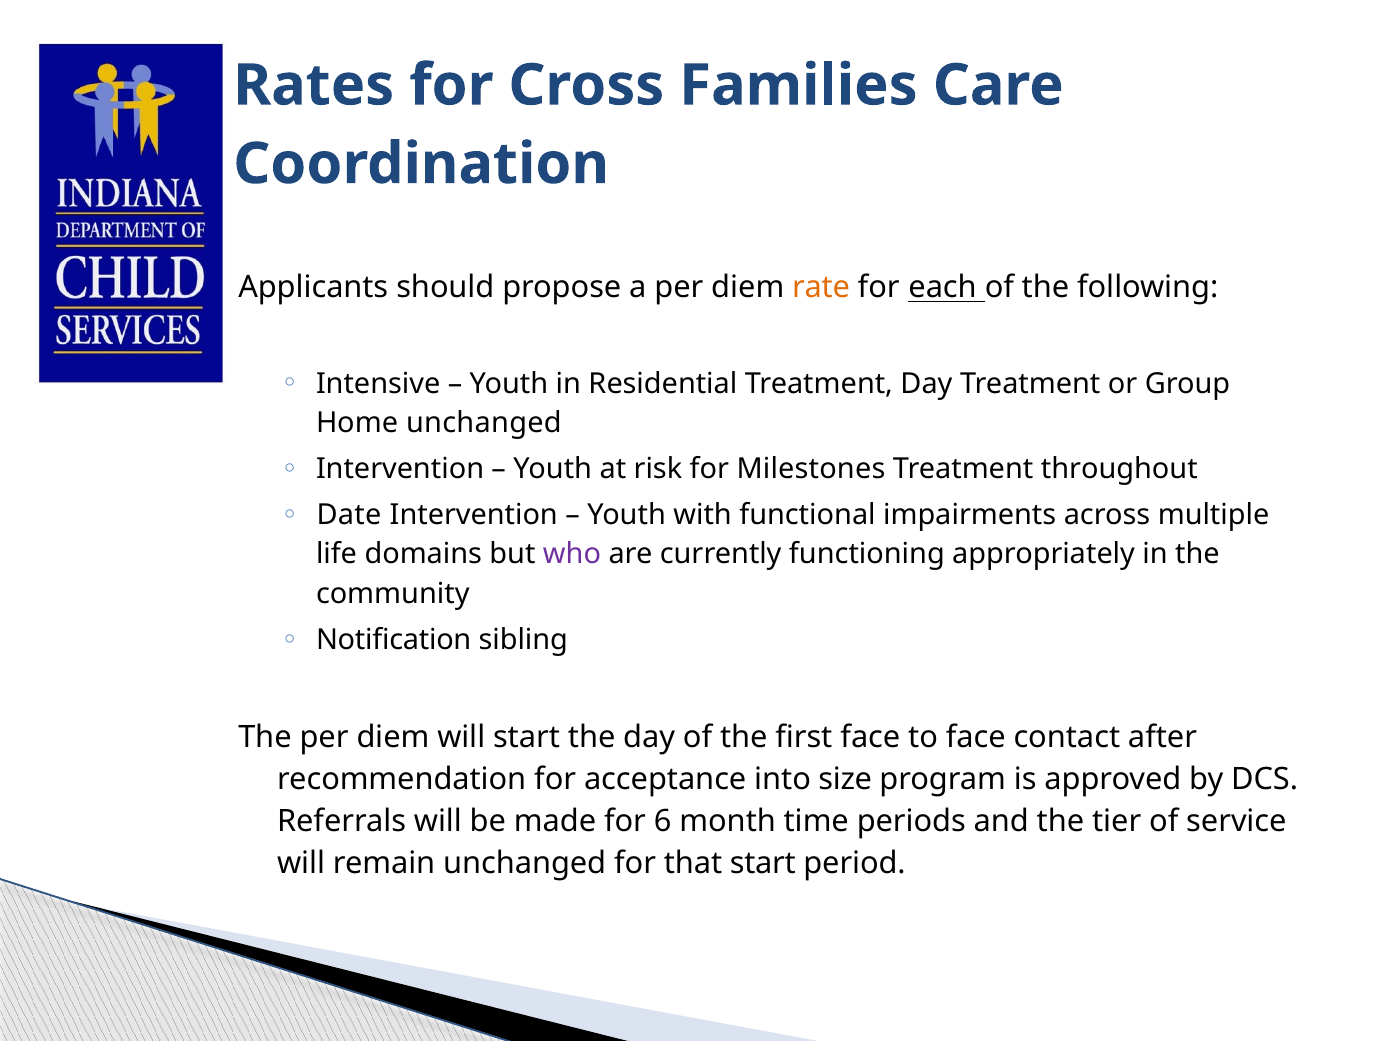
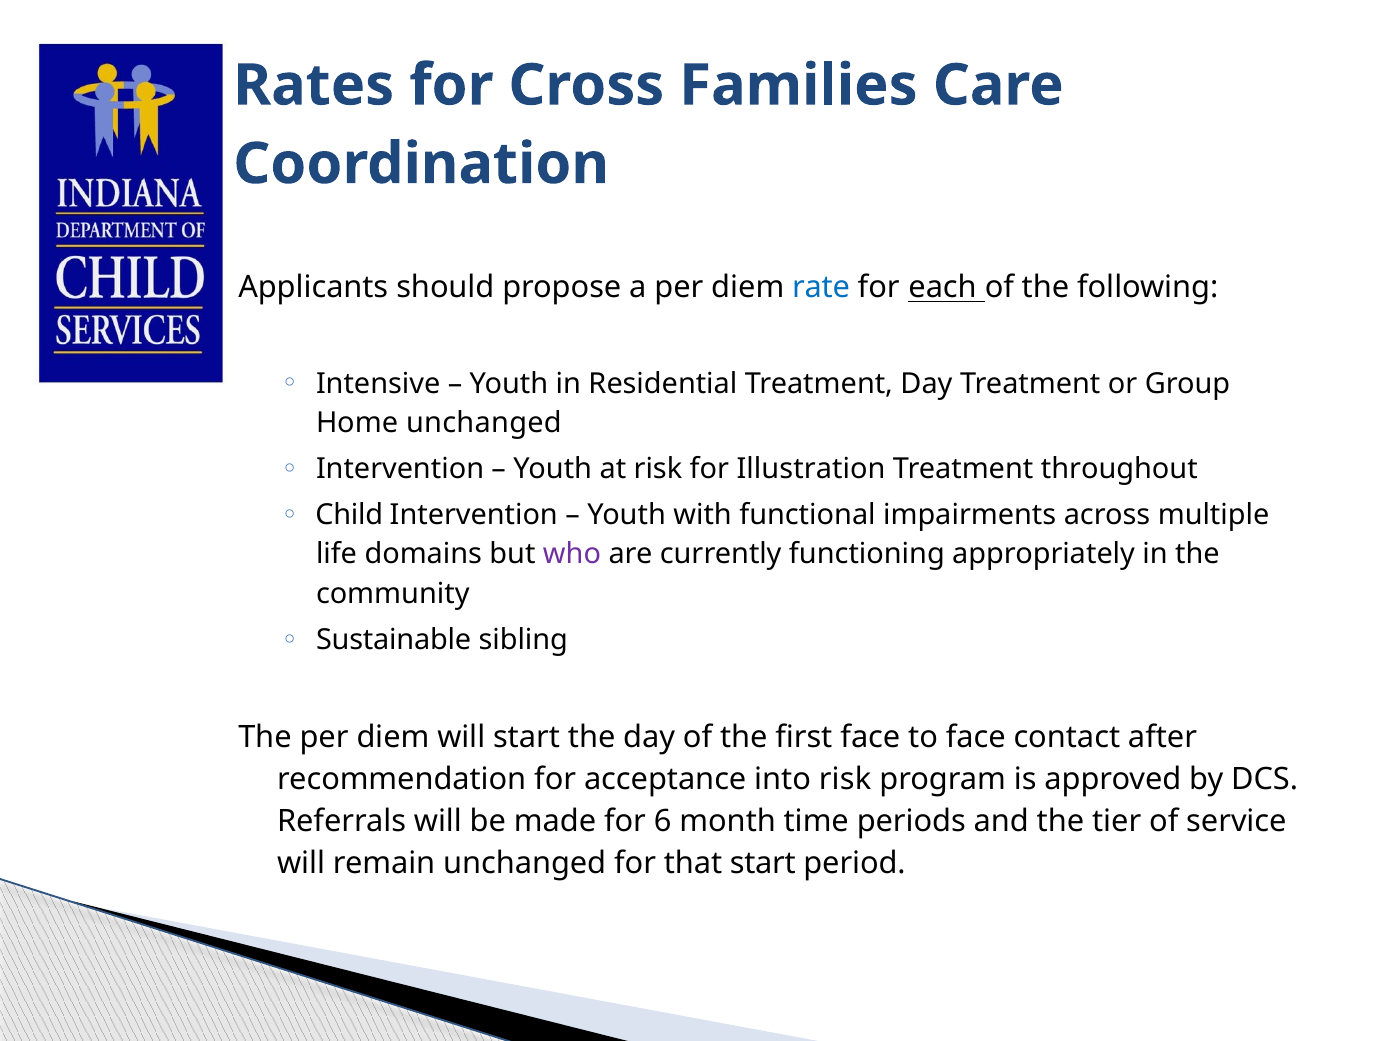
rate colour: orange -> blue
Milestones: Milestones -> Illustration
Date: Date -> Child
Notification: Notification -> Sustainable
into size: size -> risk
